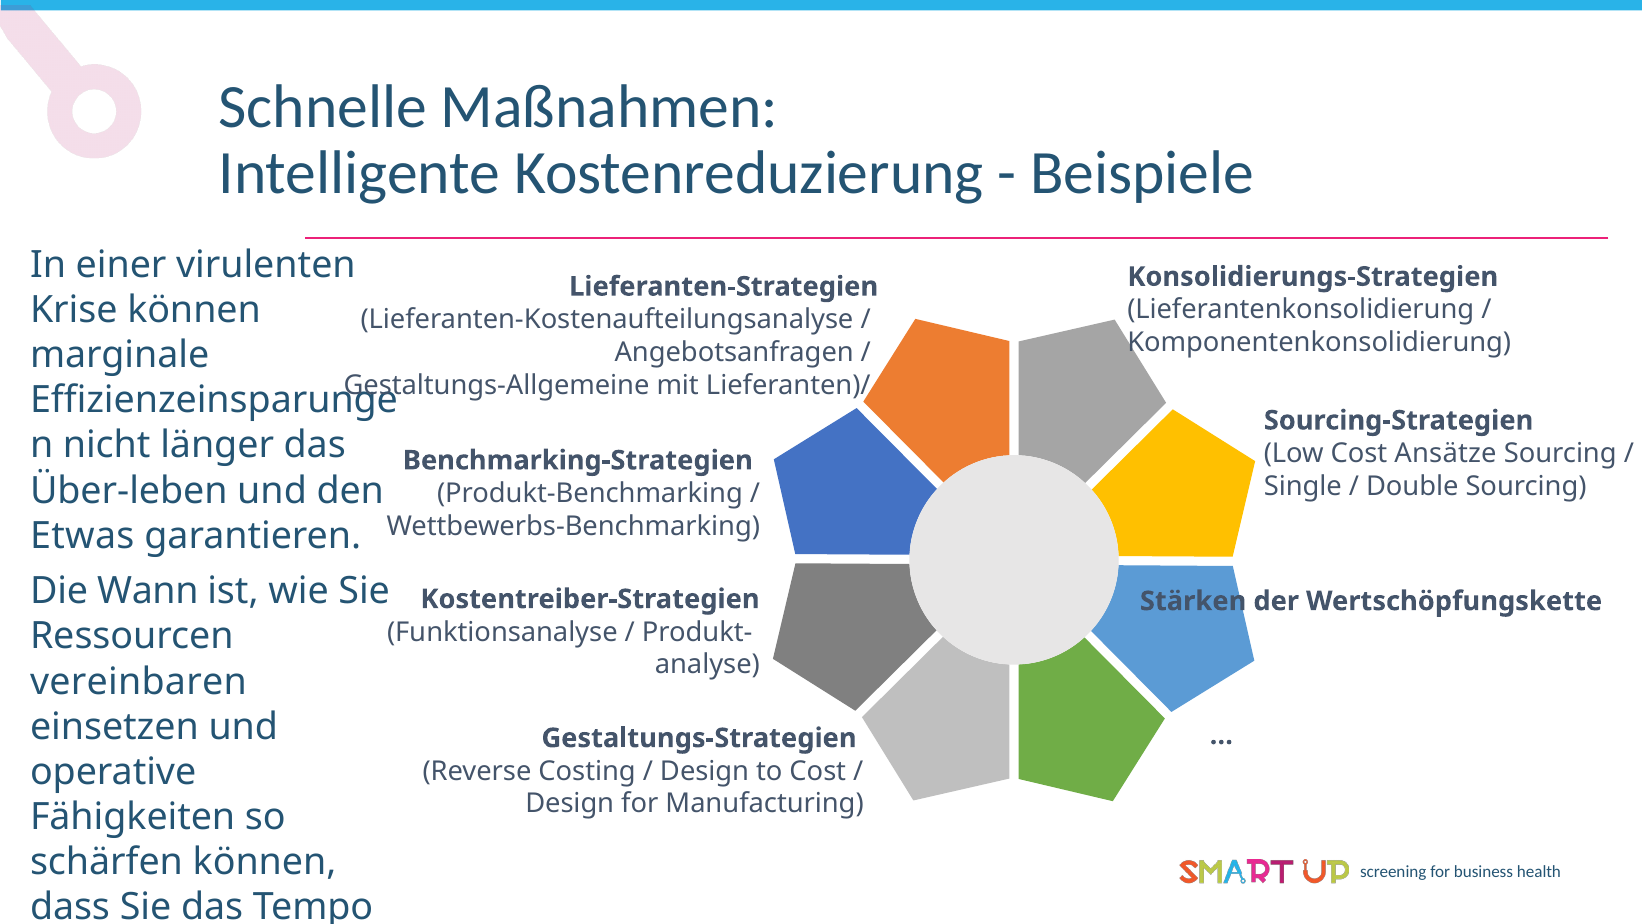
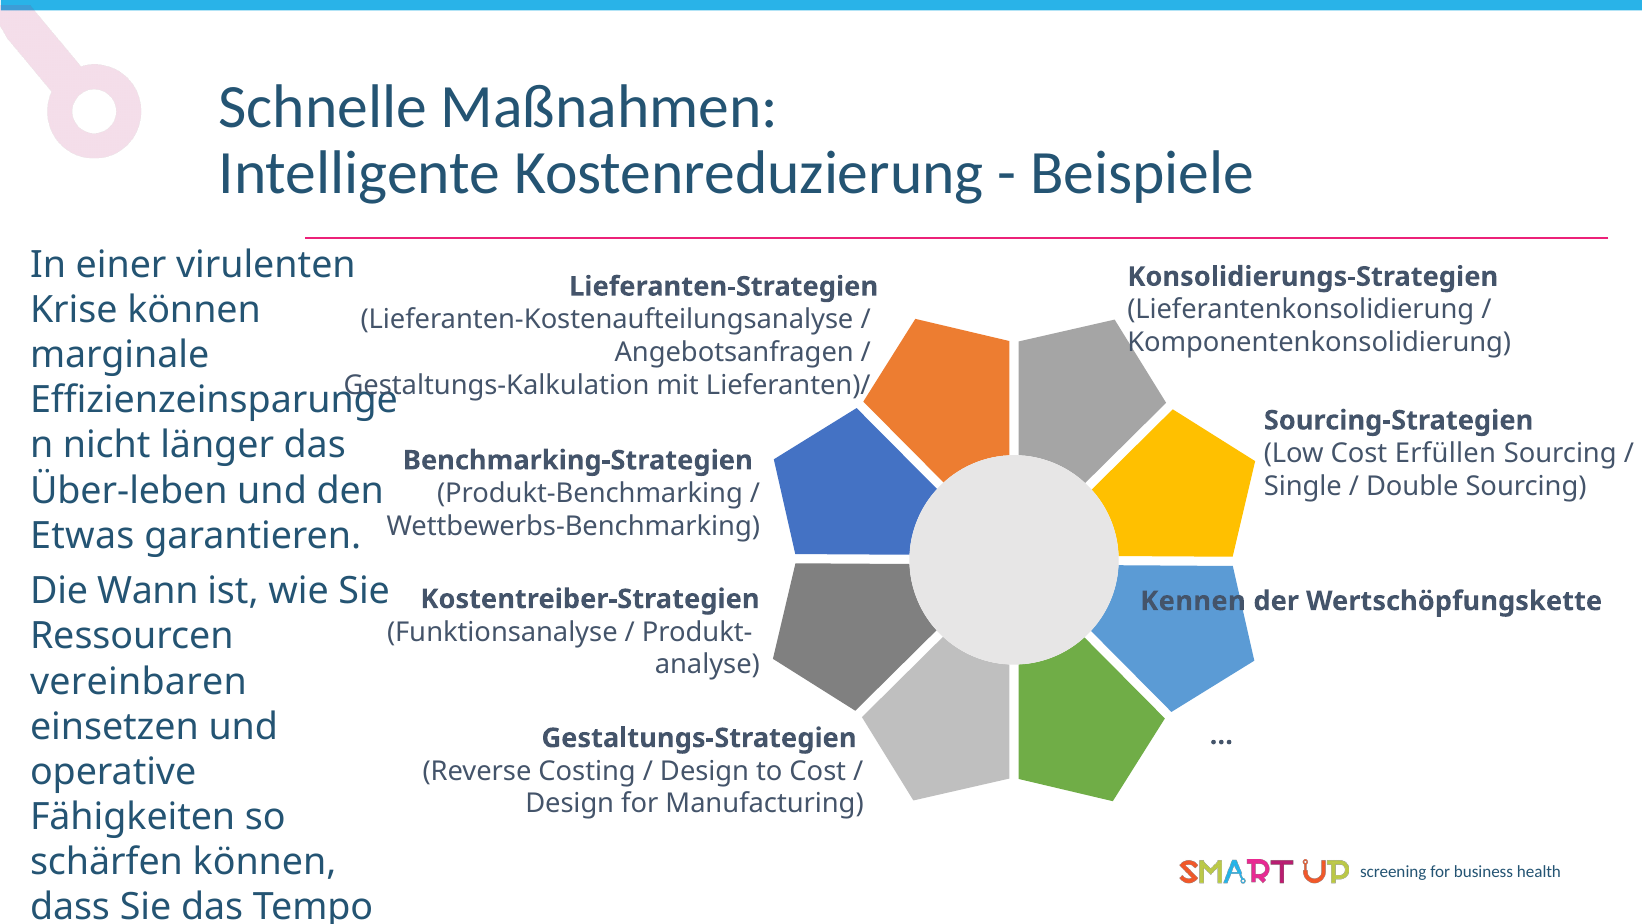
Gestaltungs-Allgemeine: Gestaltungs-Allgemeine -> Gestaltungs-Kalkulation
Ansätze: Ansätze -> Erfüllen
Stärken: Stärken -> Kennen
